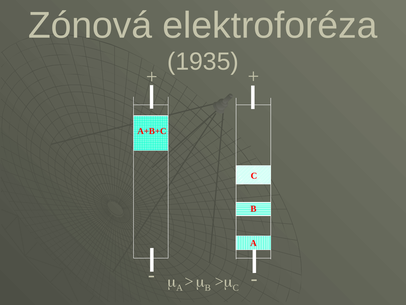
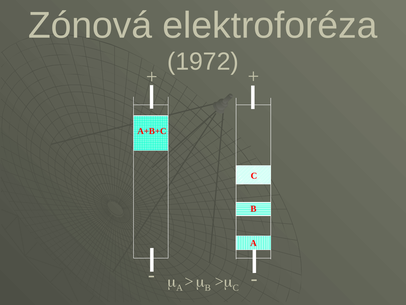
1935: 1935 -> 1972
